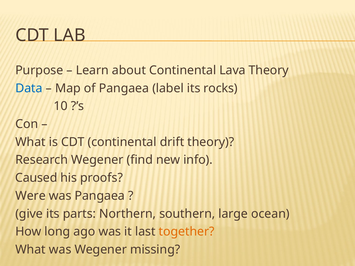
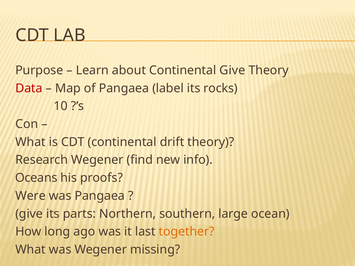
Continental Lava: Lava -> Give
Data colour: blue -> red
Caused: Caused -> Oceans
